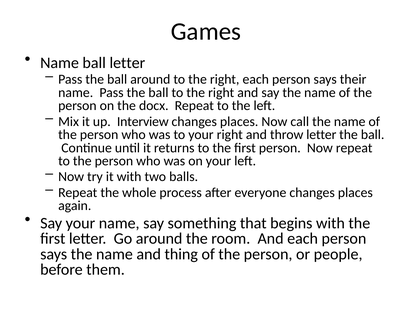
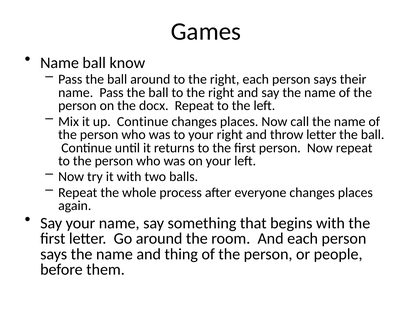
ball letter: letter -> know
up Interview: Interview -> Continue
